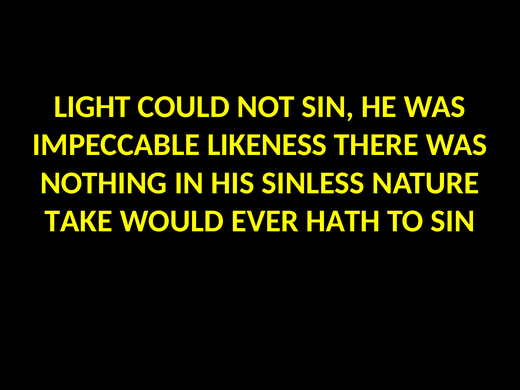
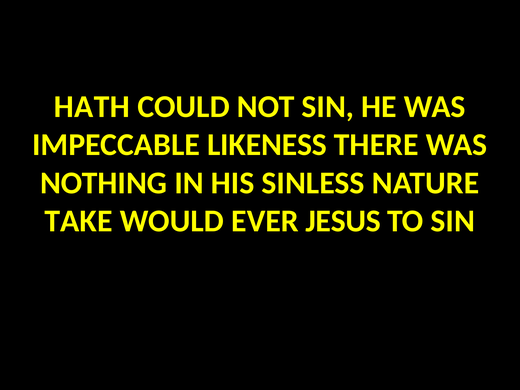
LIGHT: LIGHT -> HATH
HATH: HATH -> JESUS
